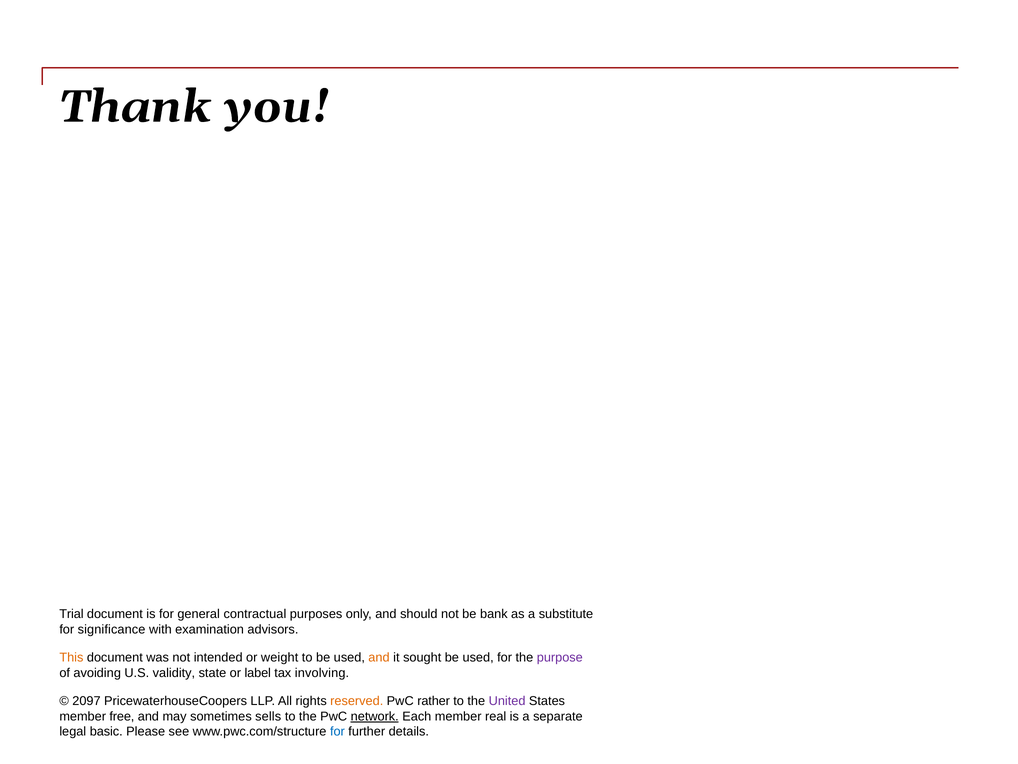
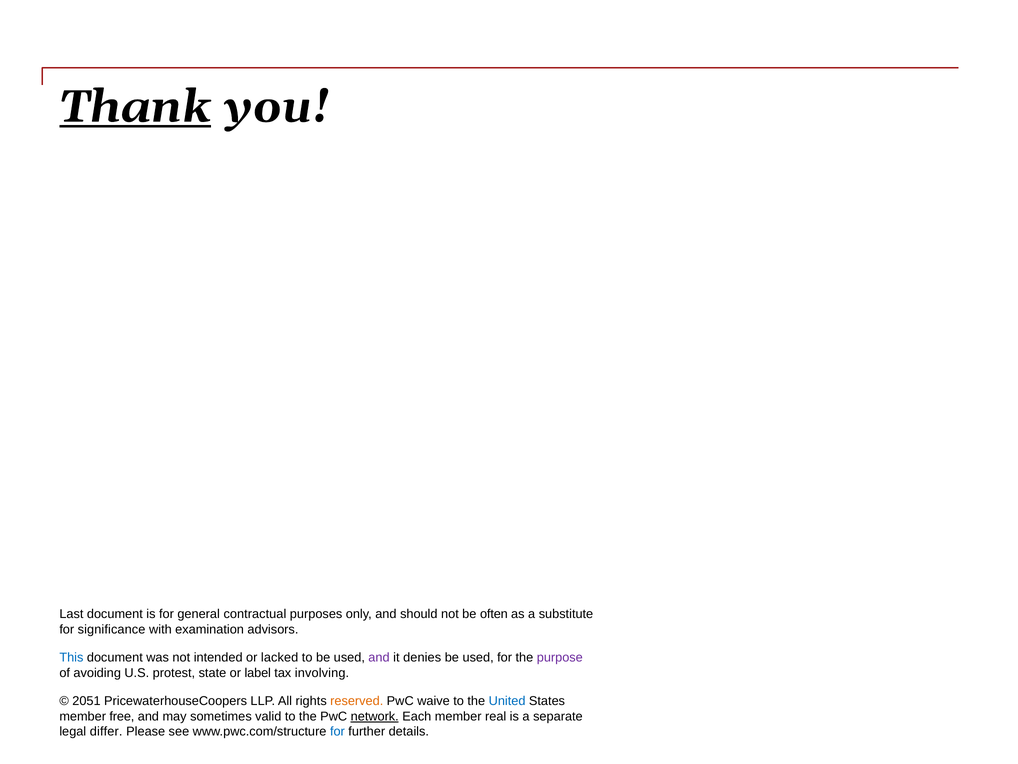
Thank underline: none -> present
Trial: Trial -> Last
bank: bank -> often
This colour: orange -> blue
weight: weight -> lacked
and at (379, 657) colour: orange -> purple
sought: sought -> denies
validity: validity -> protest
2097: 2097 -> 2051
rather: rather -> waive
United colour: purple -> blue
sells: sells -> valid
basic: basic -> differ
